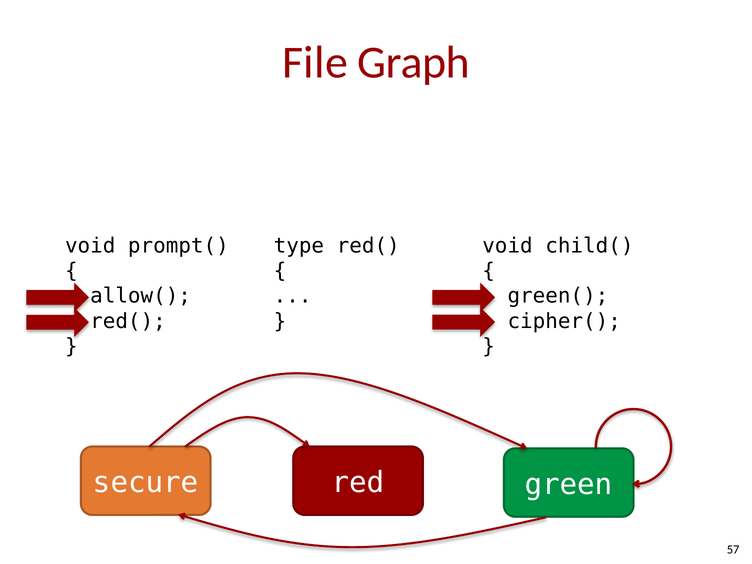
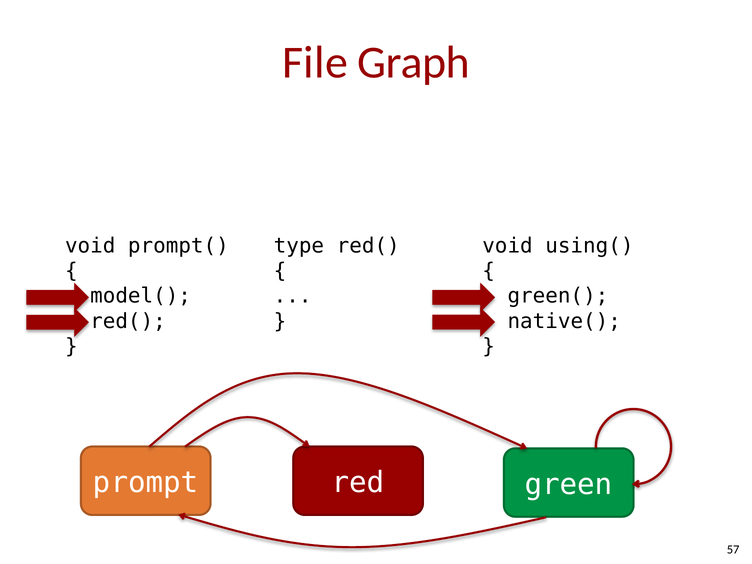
child(: child( -> using(
allow(: allow( -> model(
cipher(: cipher( -> native(
secure: secure -> prompt
